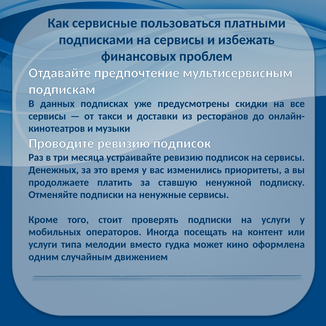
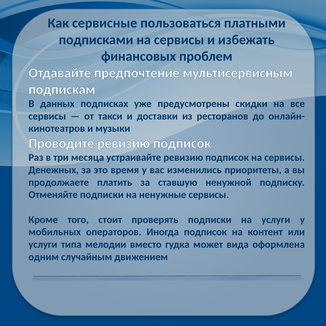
Иногда посещать: посещать -> подписок
кино: кино -> вида
